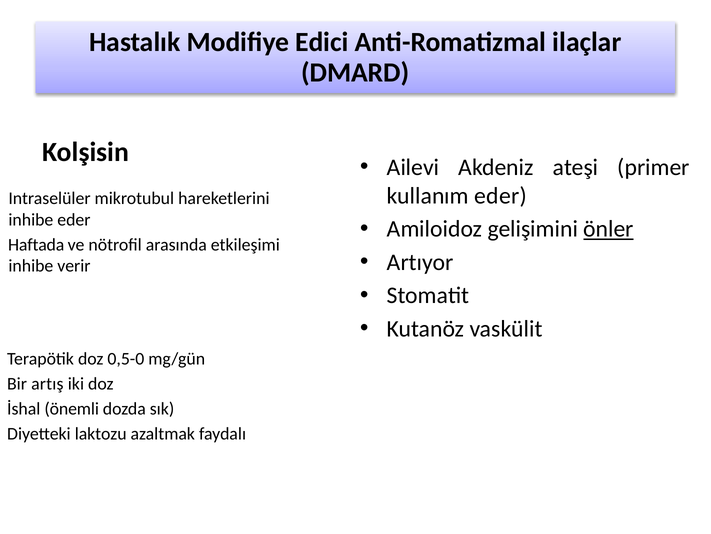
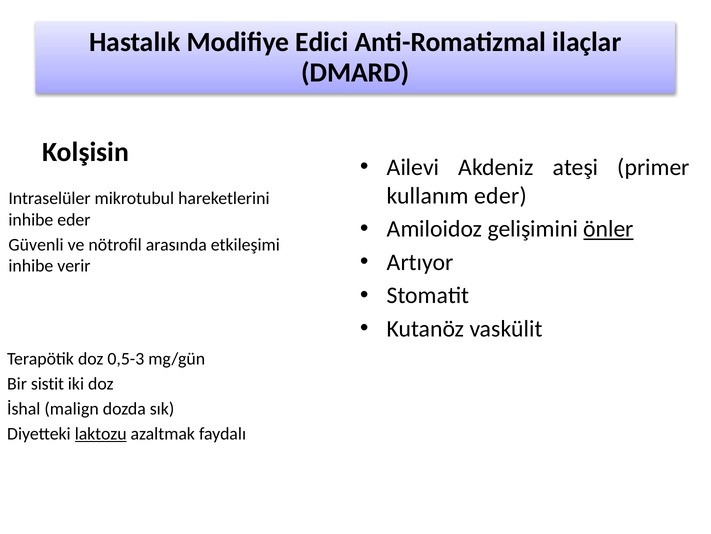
Haftada: Haftada -> Güvenli
0,5-0: 0,5-0 -> 0,5-3
artış: artış -> sistit
önemli: önemli -> malign
laktozu underline: none -> present
